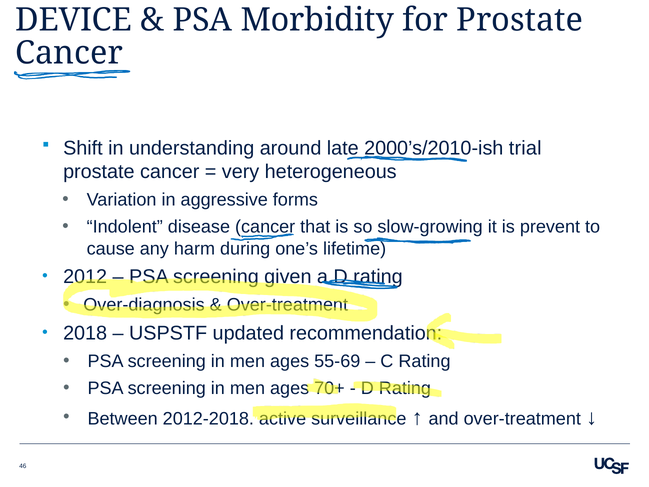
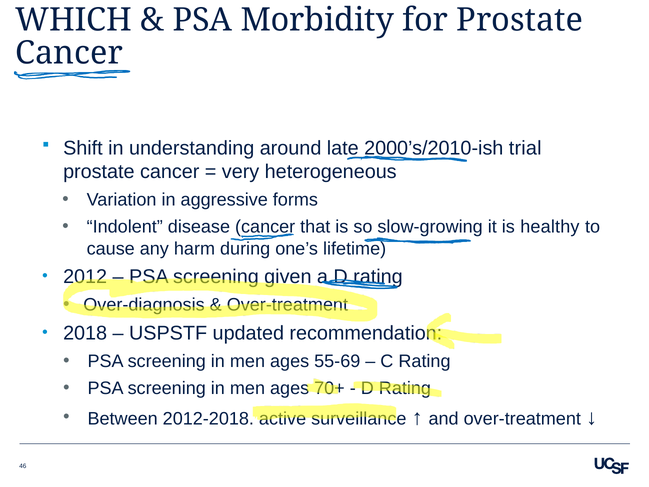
DEVICE: DEVICE -> WHICH
prevent: prevent -> healthy
